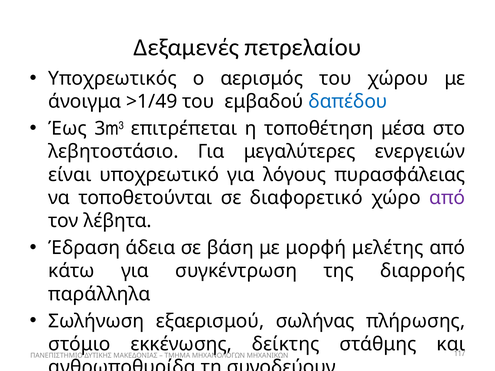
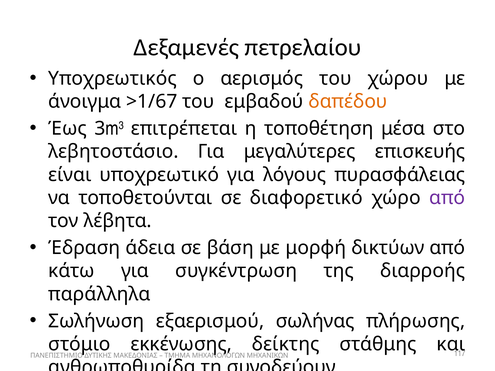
>1/49: >1/49 -> >1/67
δαπέδου colour: blue -> orange
ενεργειών: ενεργειών -> επισκευής
μελέτης: μελέτης -> δικτύων
